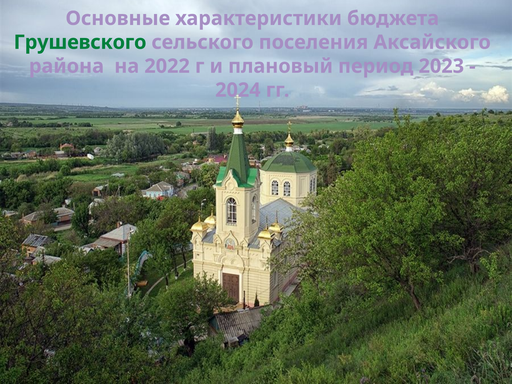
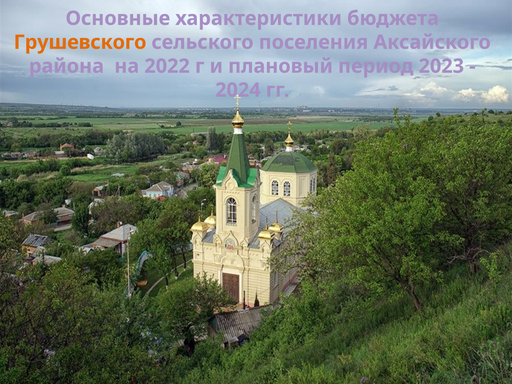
Грушевского colour: green -> orange
